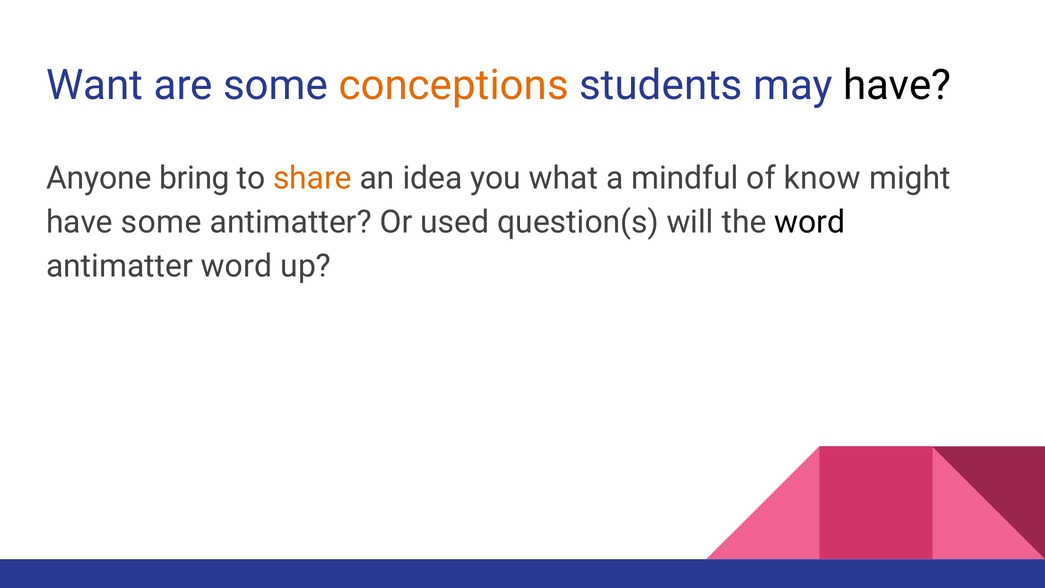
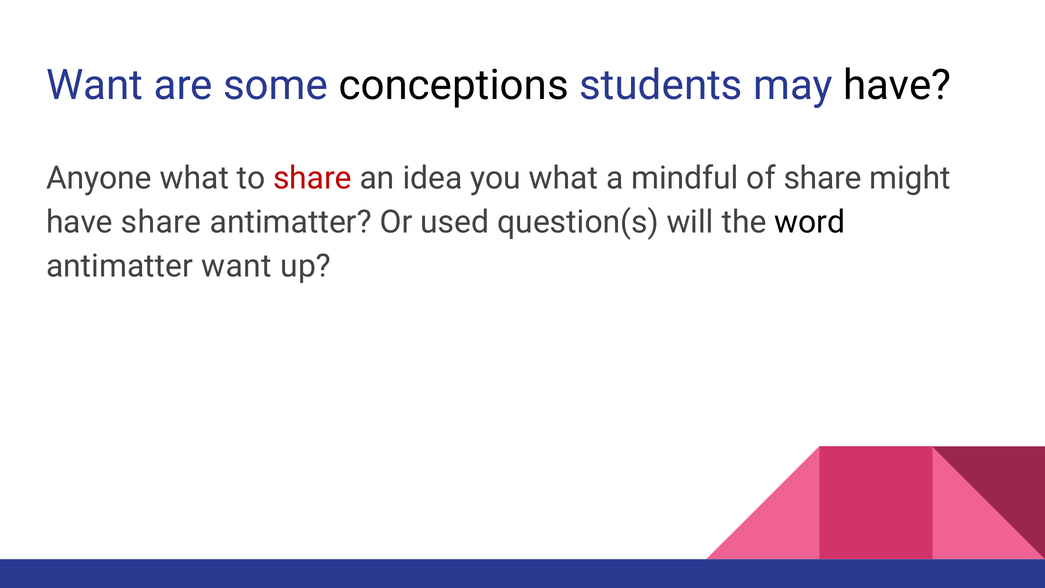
conceptions colour: orange -> black
Anyone bring: bring -> what
share at (312, 178) colour: orange -> red
of know: know -> share
have some: some -> share
antimatter word: word -> want
